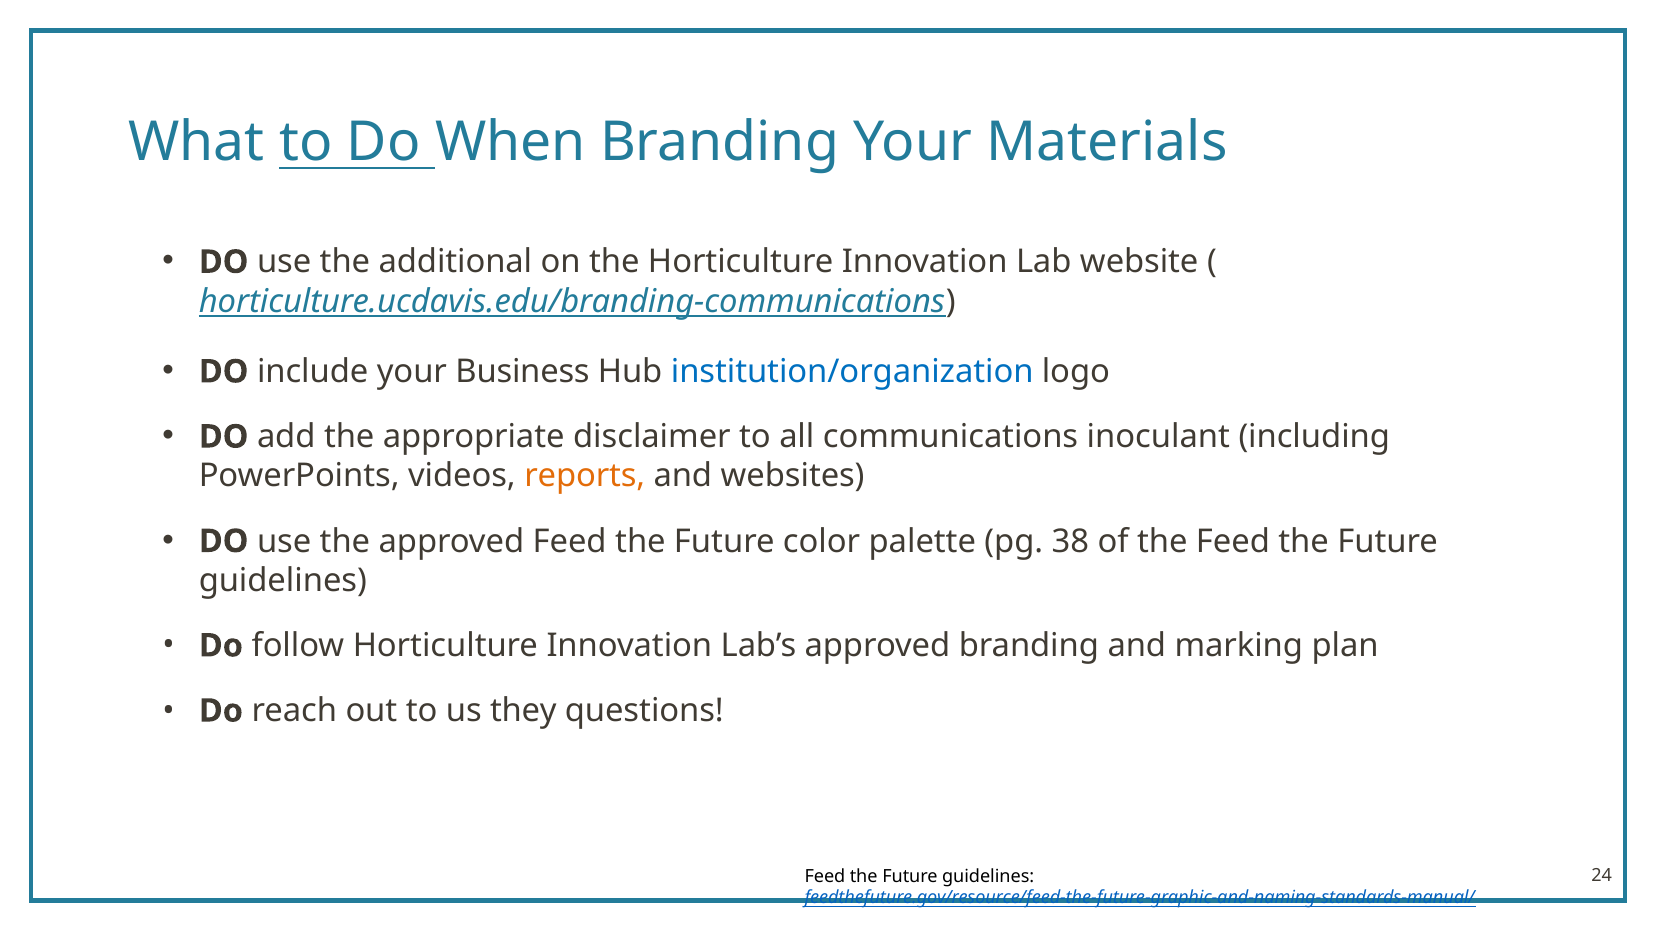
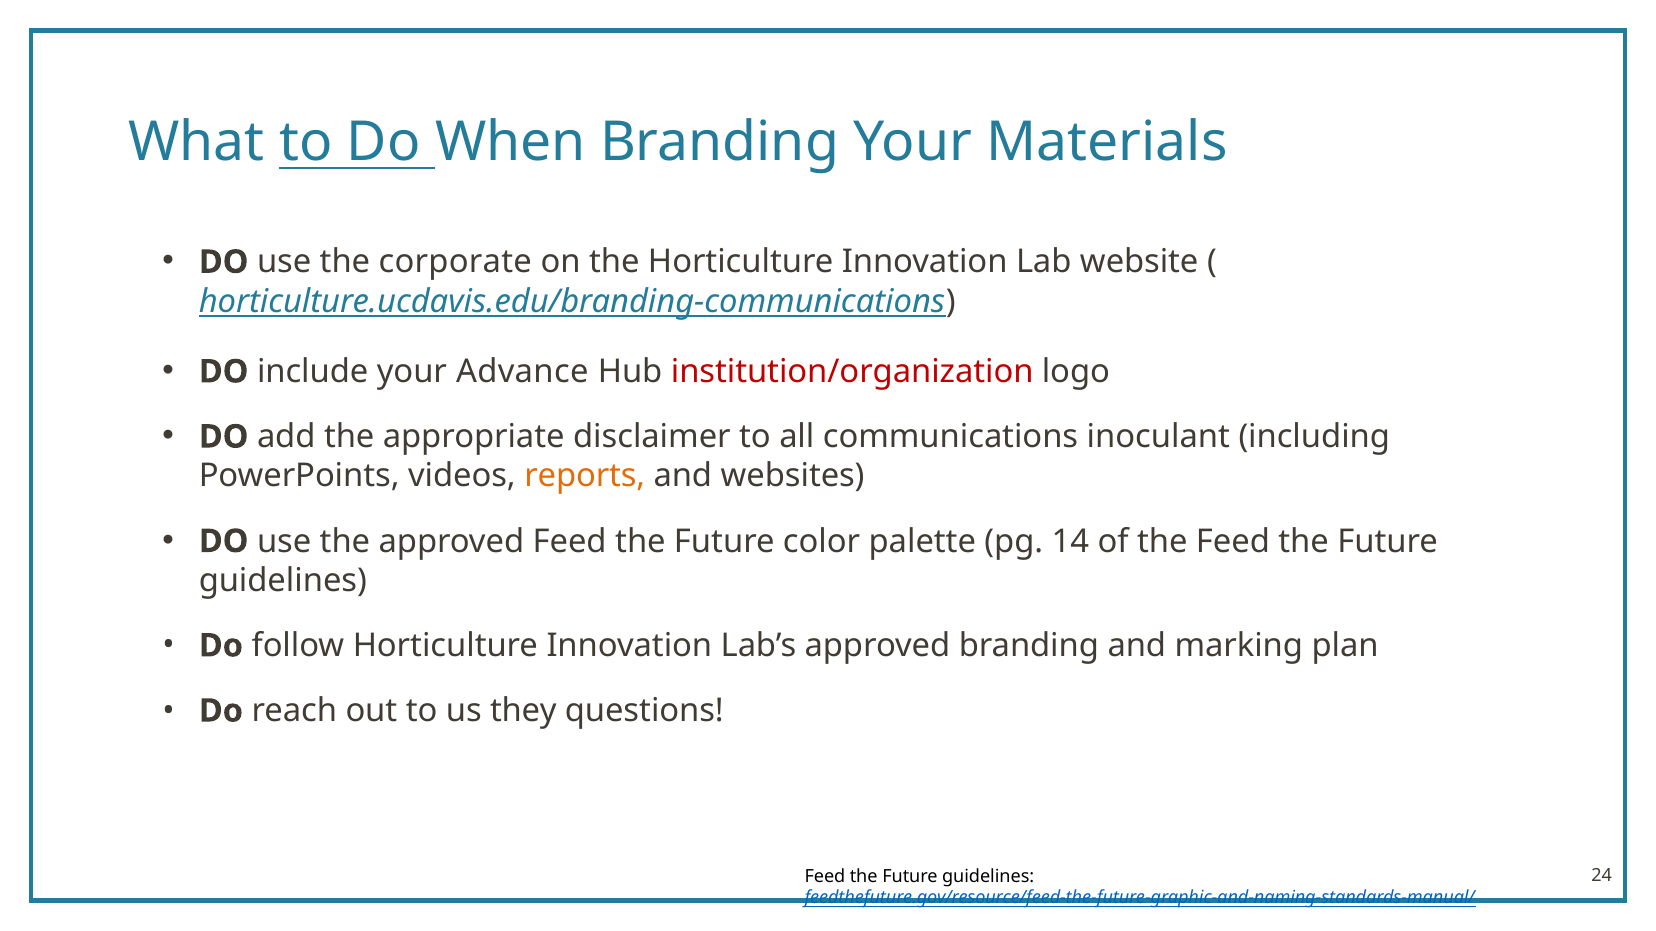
additional: additional -> corporate
Business: Business -> Advance
institution/organization colour: blue -> red
38: 38 -> 14
